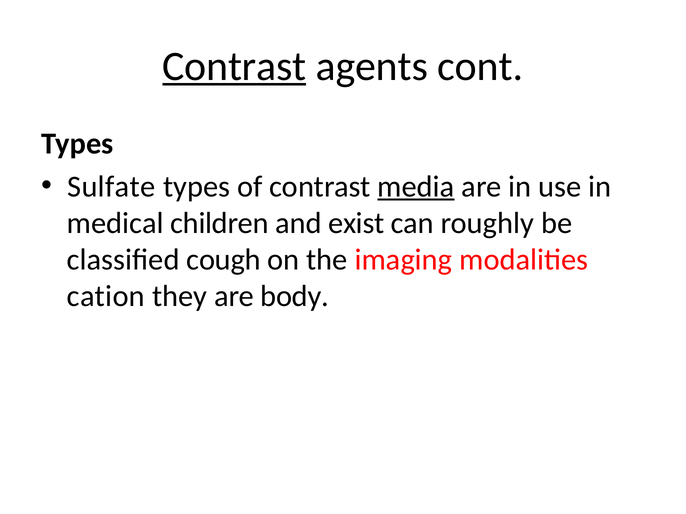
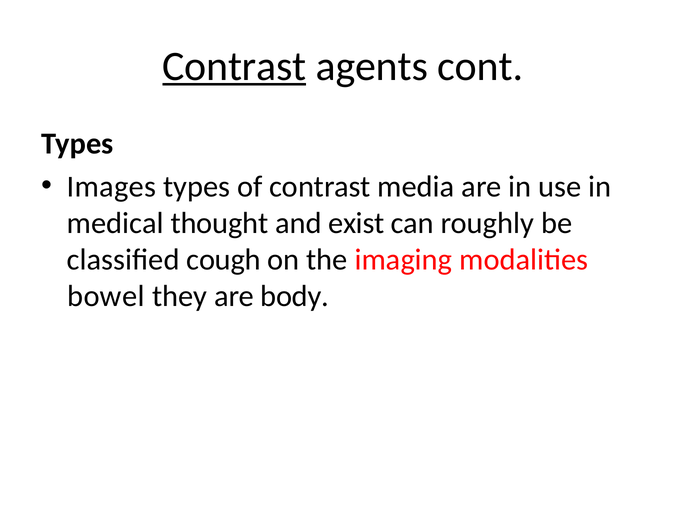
Sulfate: Sulfate -> Images
media underline: present -> none
children: children -> thought
cation: cation -> bowel
